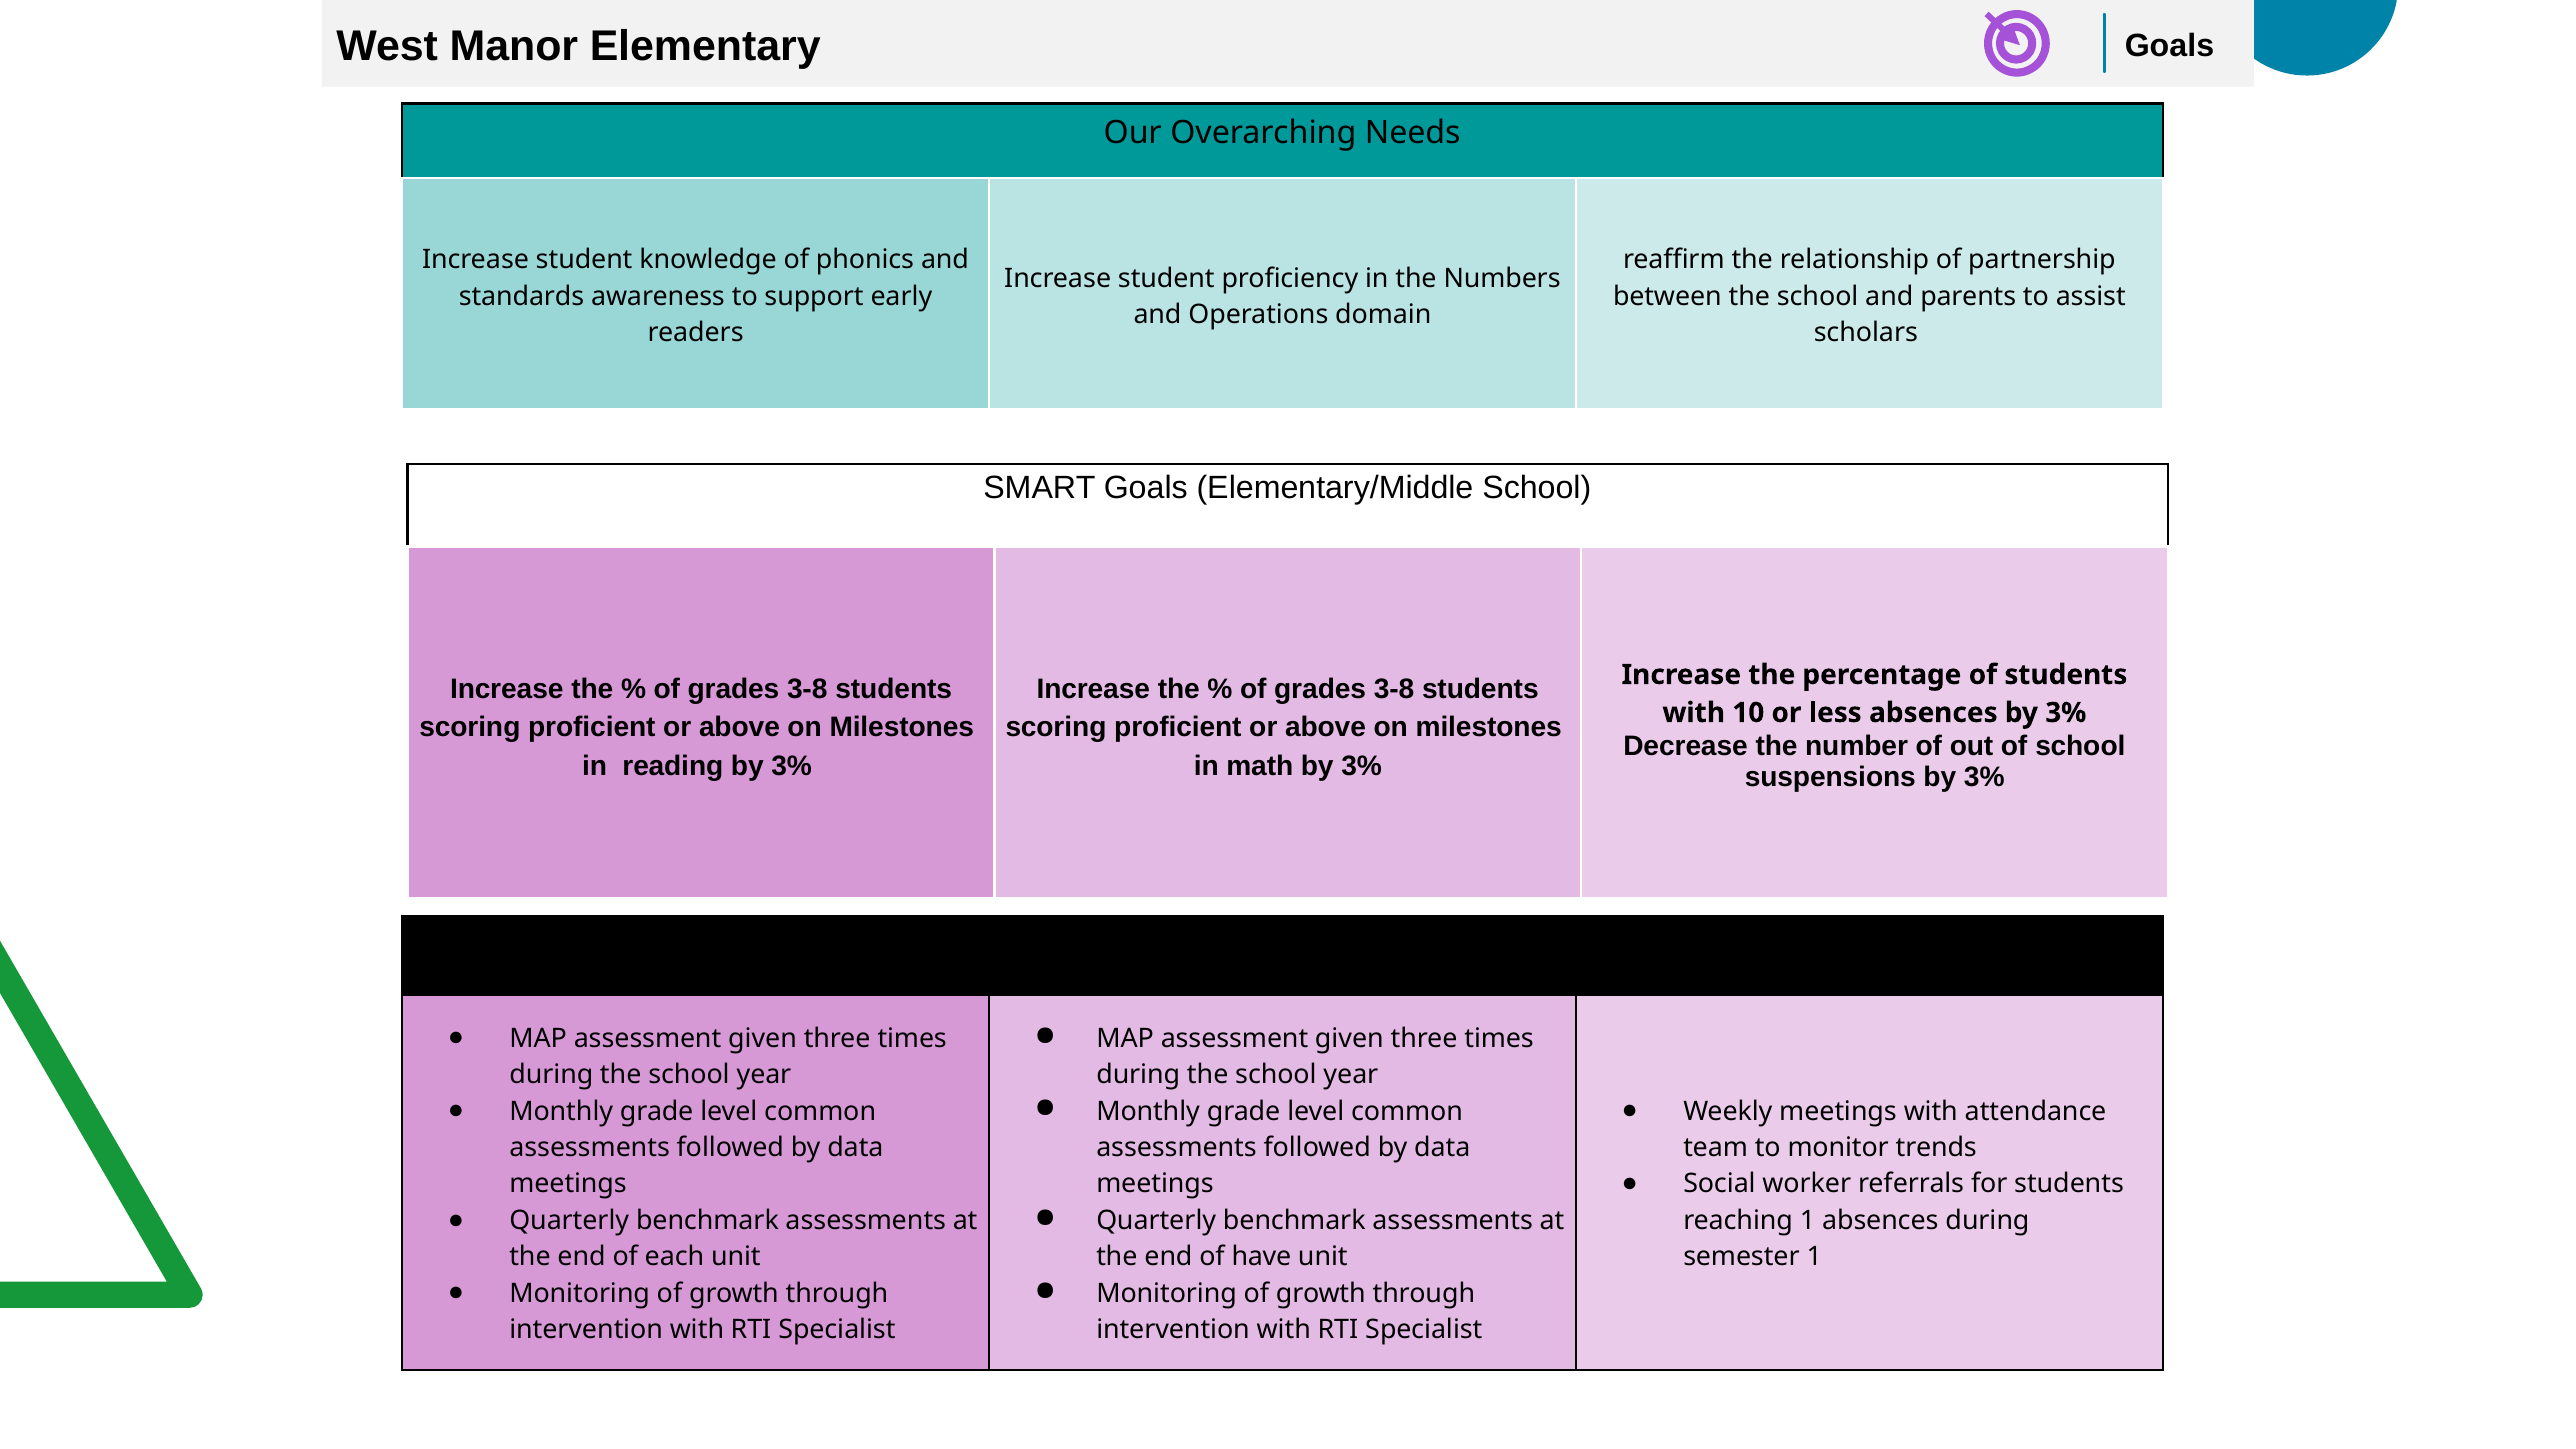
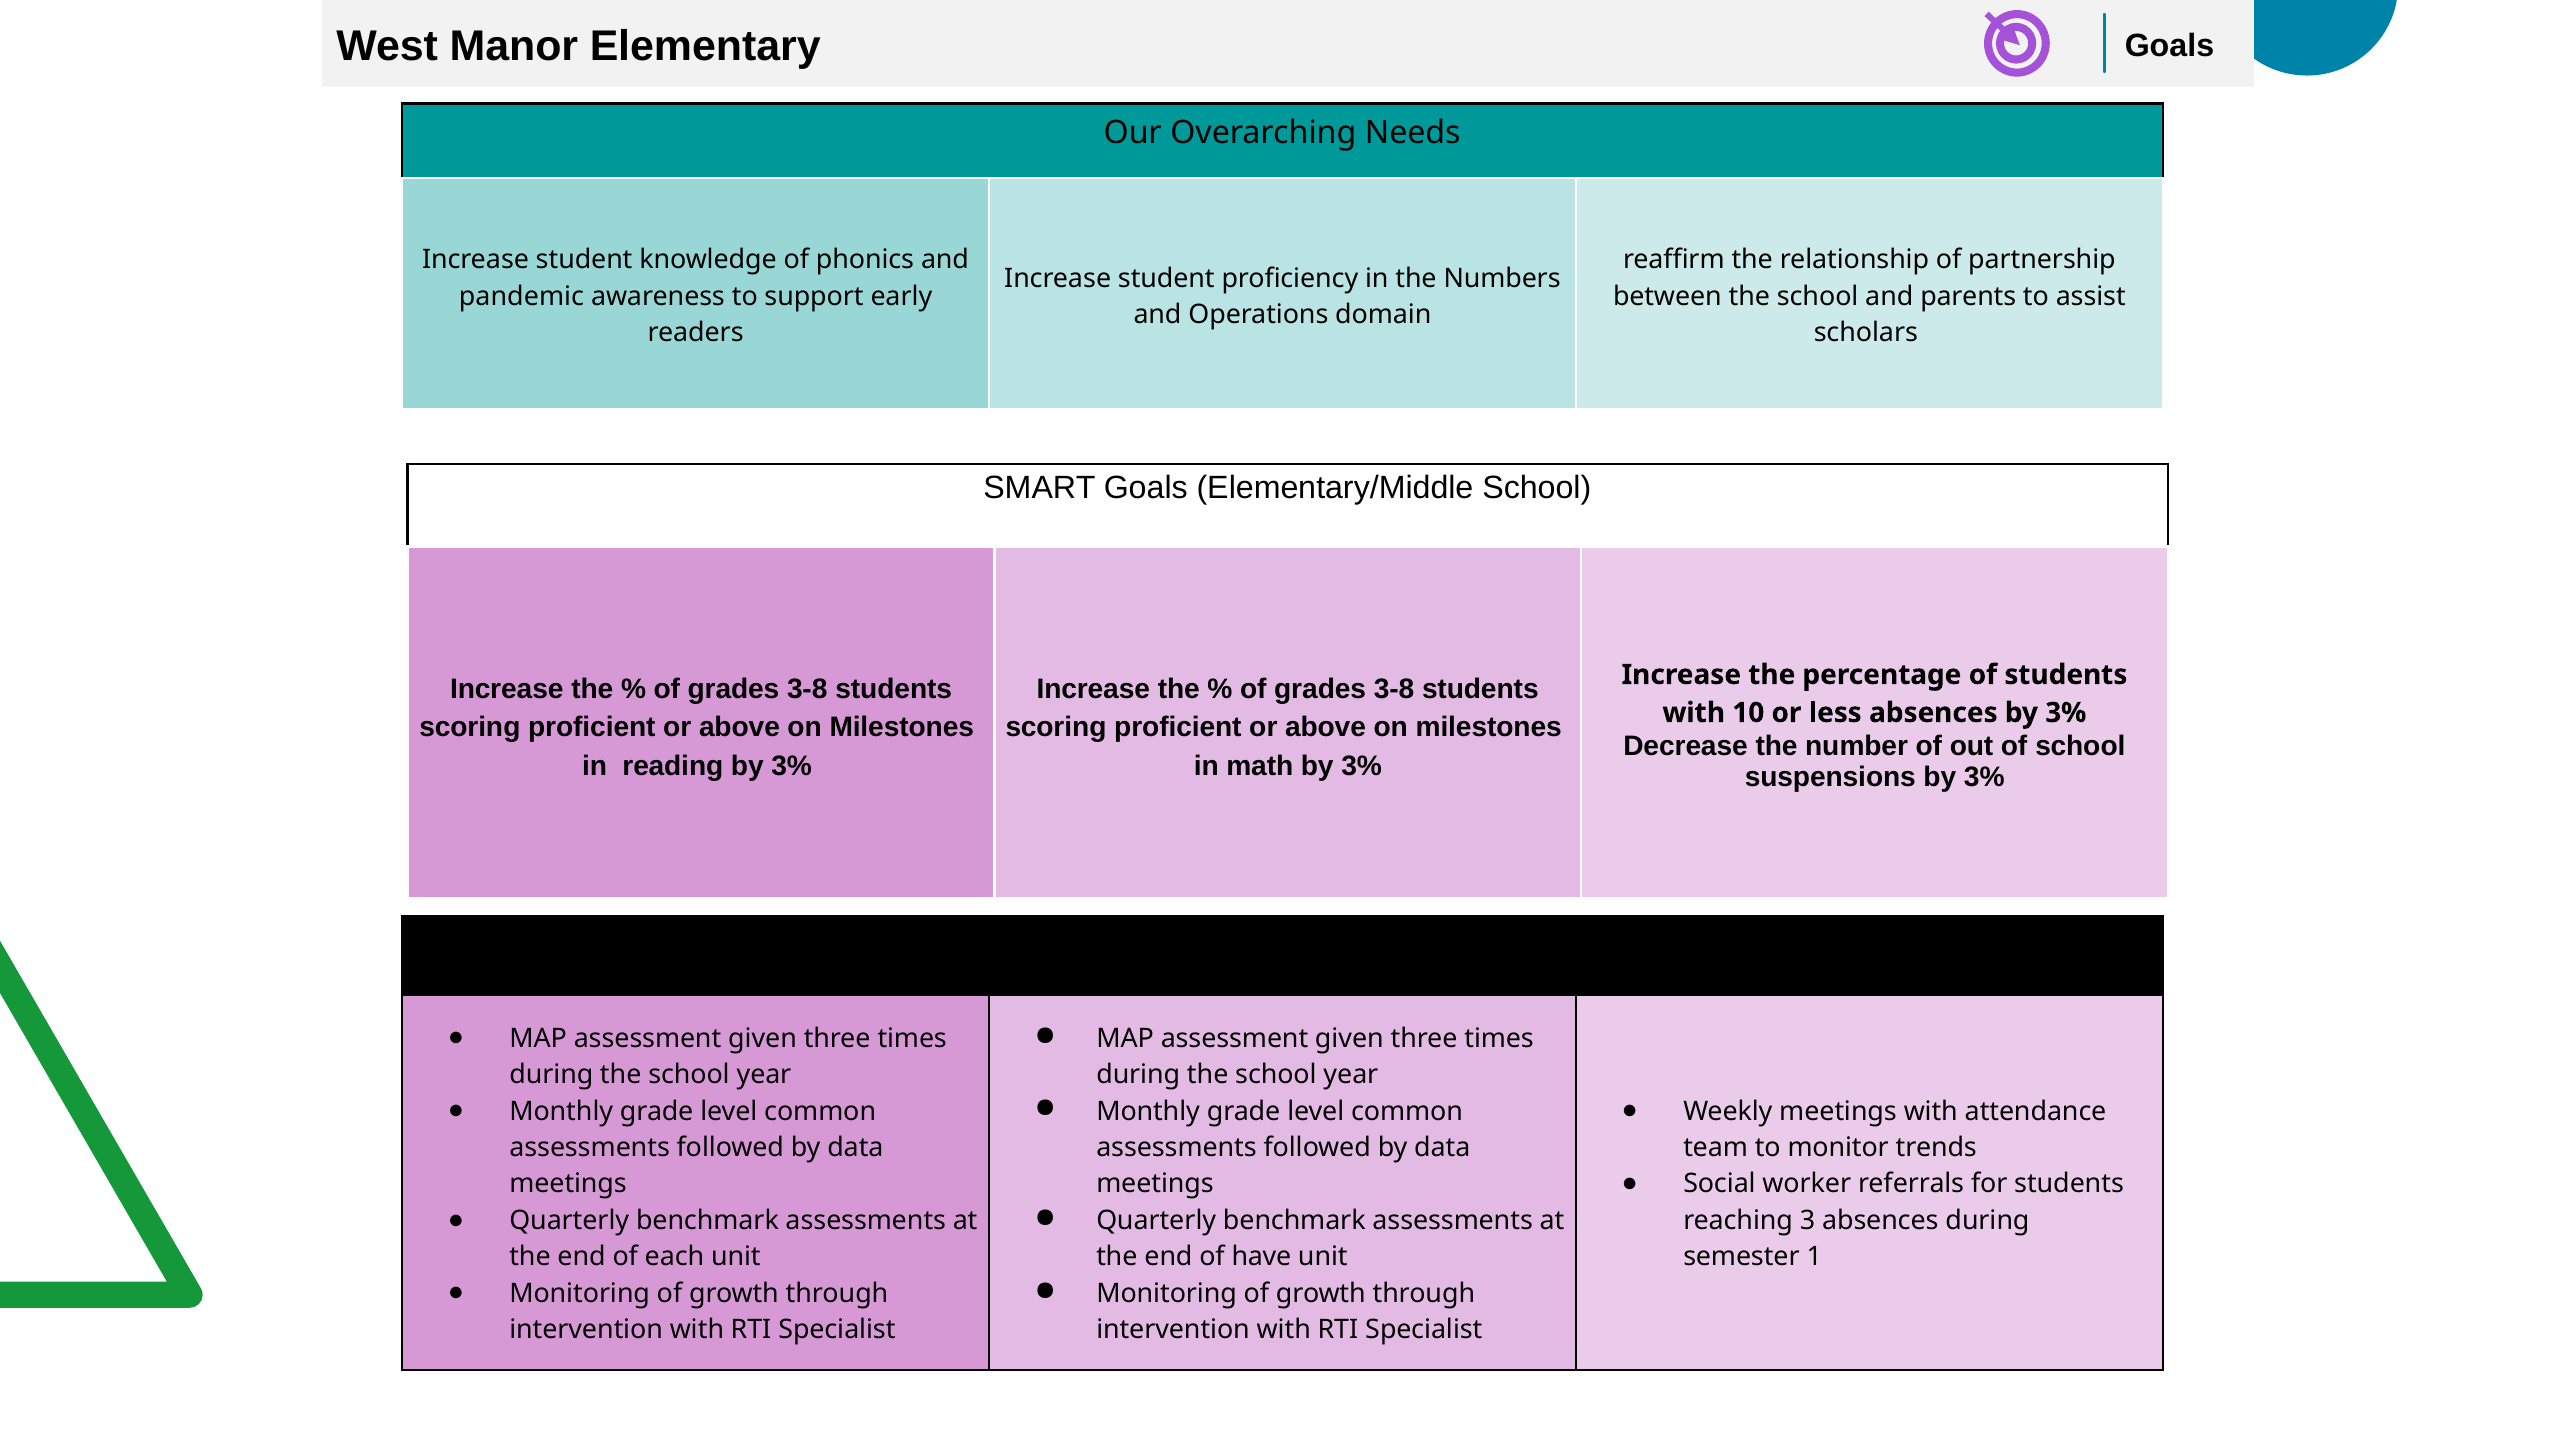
standards: standards -> pandemic
reaching 1: 1 -> 3
